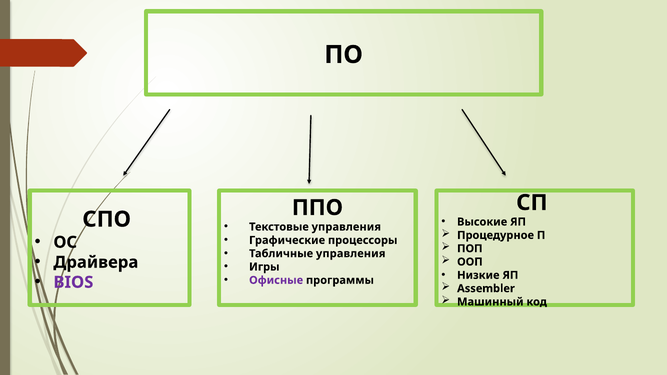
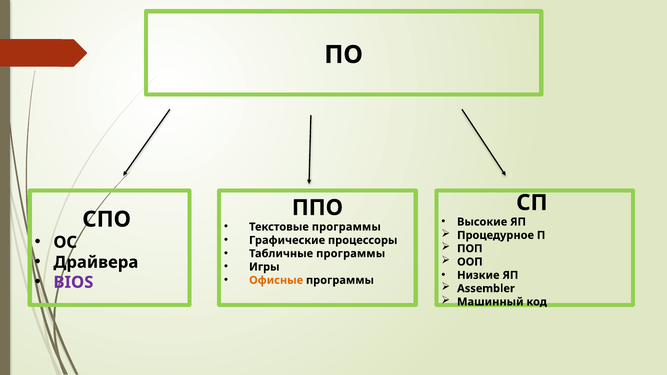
Текстовые управления: управления -> программы
Табличные управления: управления -> программы
Офисные colour: purple -> orange
